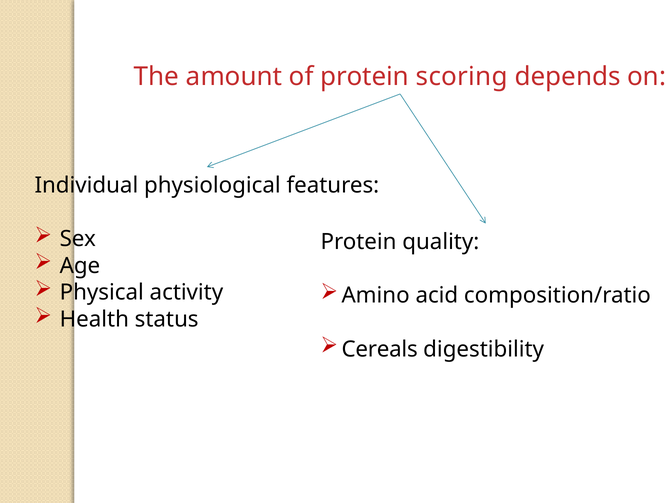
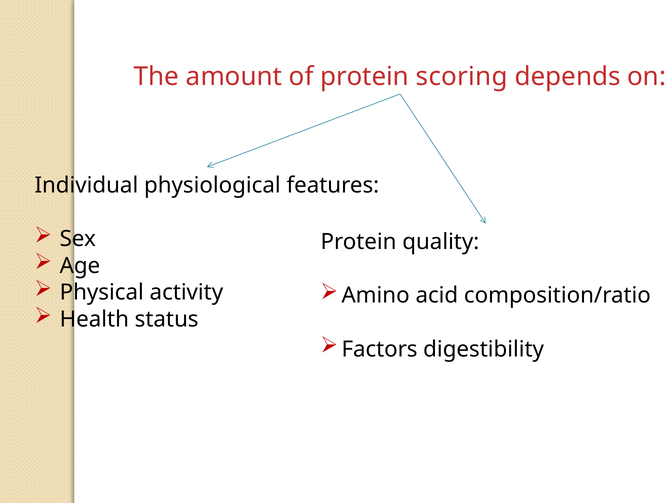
Cereals: Cereals -> Factors
